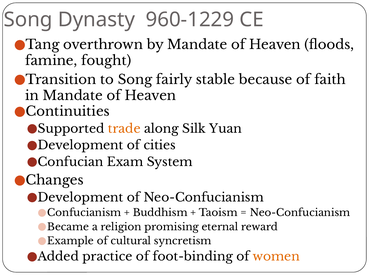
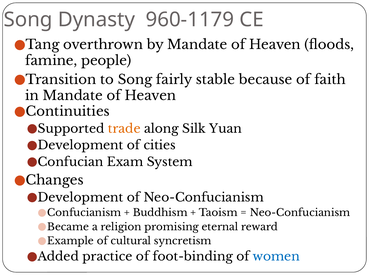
960-1229: 960-1229 -> 960-1179
fought: fought -> people
women colour: orange -> blue
